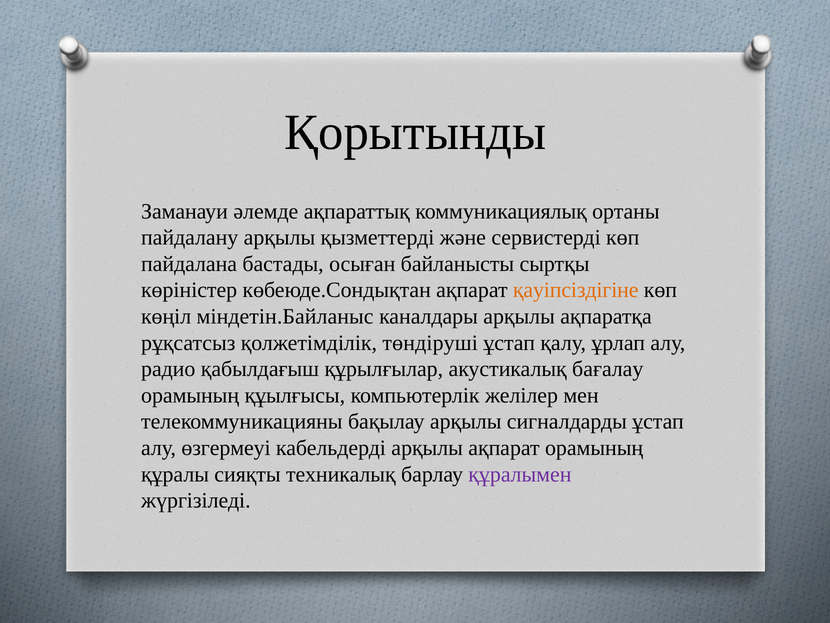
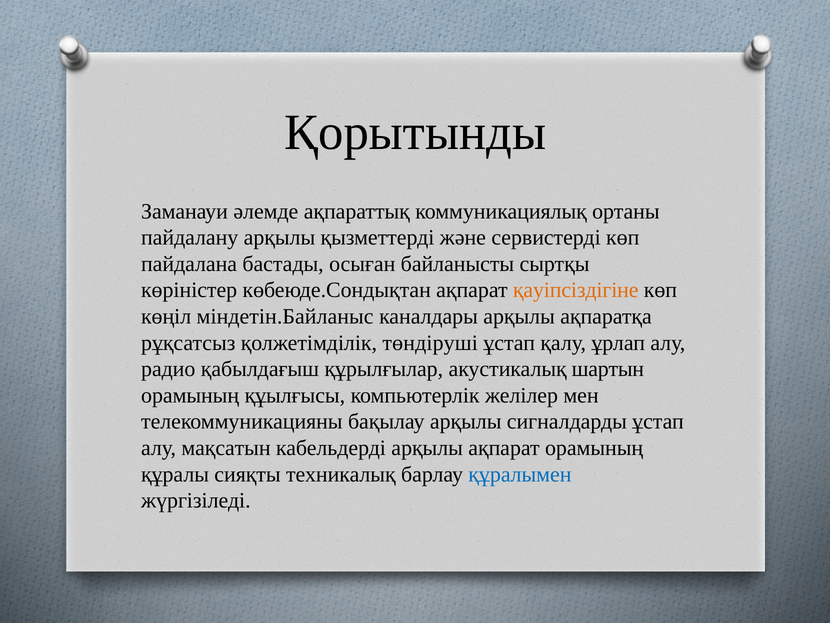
бағалау: бағалау -> шартын
өзгермеуі: өзгермеуі -> мақсатын
құралымен colour: purple -> blue
